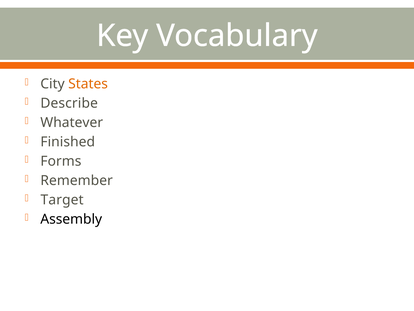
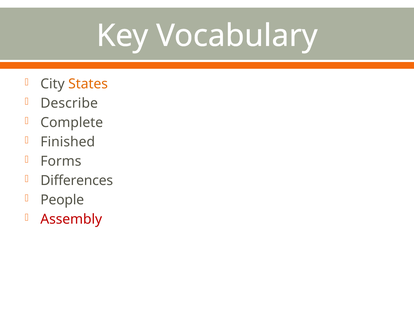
Whatever: Whatever -> Complete
Remember: Remember -> Differences
Target: Target -> People
Assembly colour: black -> red
